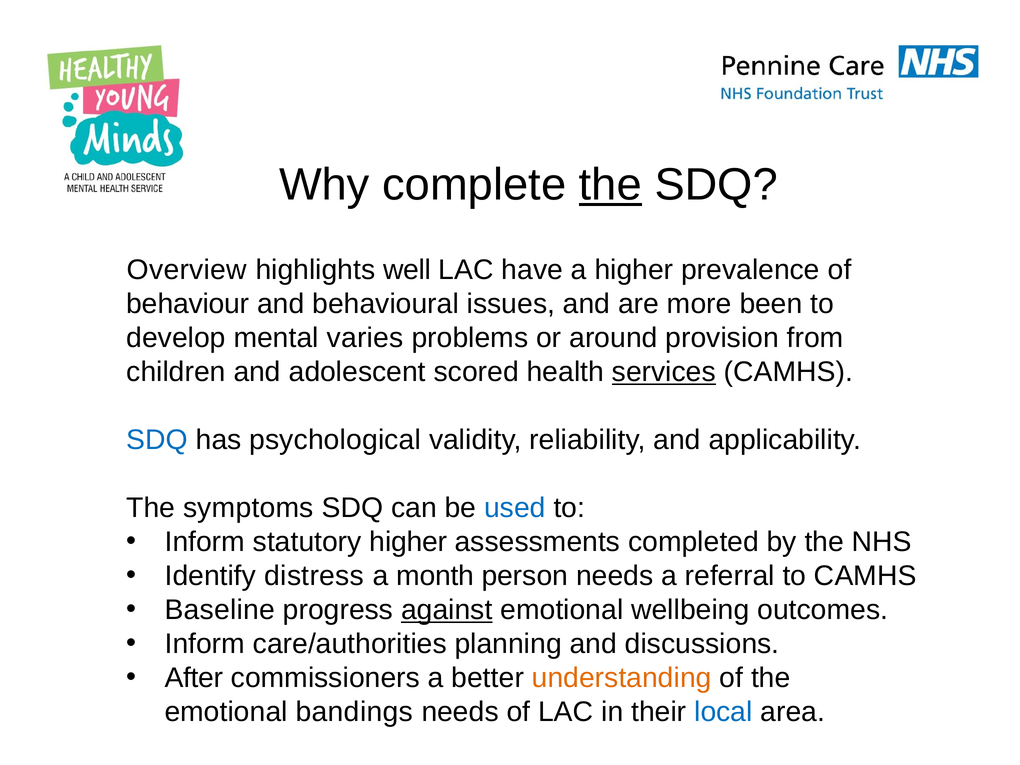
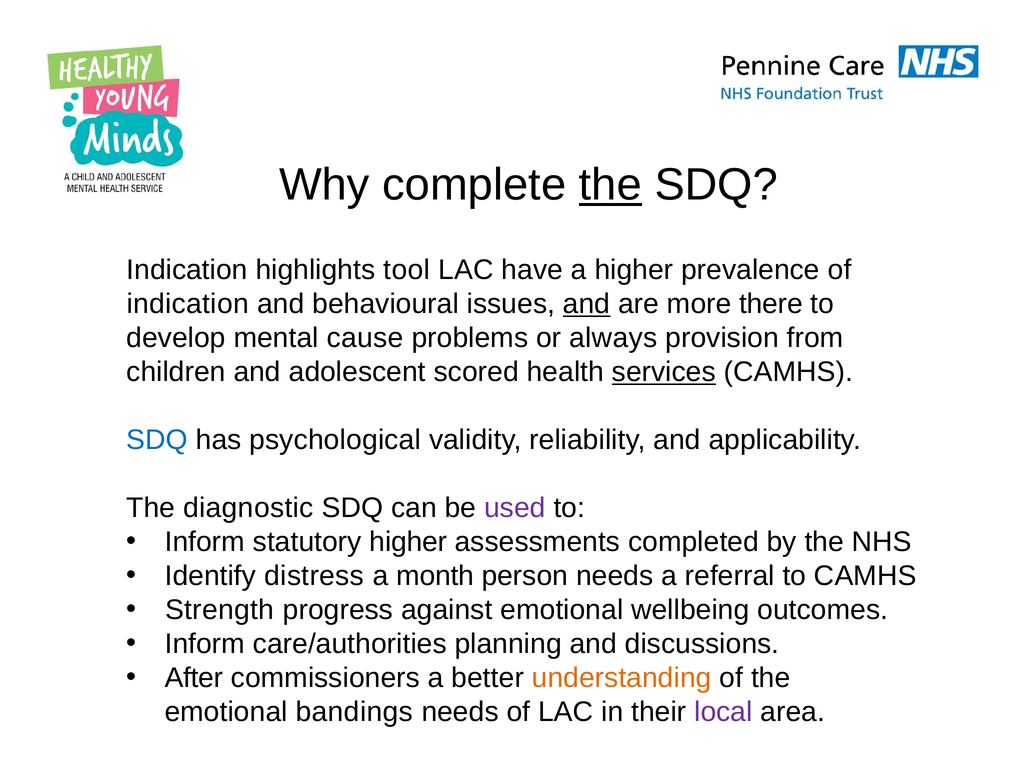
Overview at (187, 270): Overview -> Indication
well: well -> tool
behaviour at (188, 304): behaviour -> indication
and at (587, 304) underline: none -> present
been: been -> there
varies: varies -> cause
around: around -> always
symptoms: symptoms -> diagnostic
used colour: blue -> purple
Baseline: Baseline -> Strength
against underline: present -> none
local colour: blue -> purple
